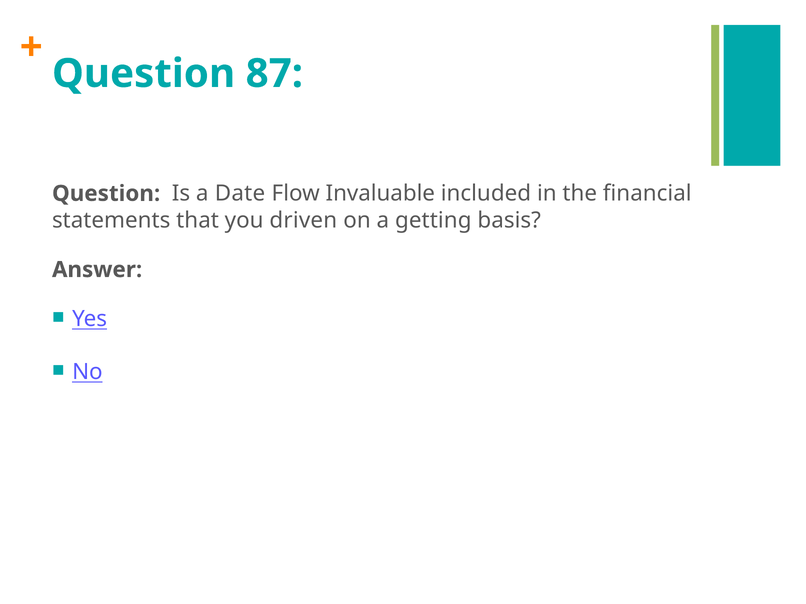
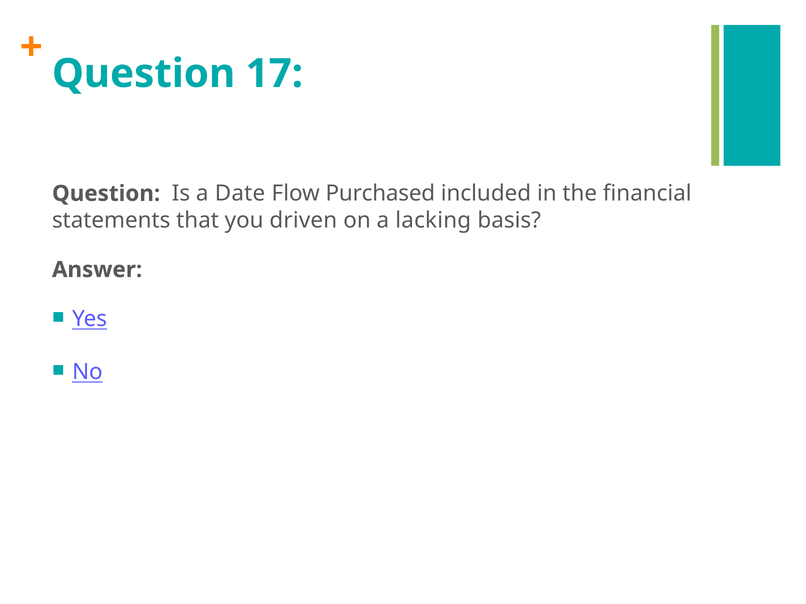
87: 87 -> 17
Invaluable: Invaluable -> Purchased
getting: getting -> lacking
